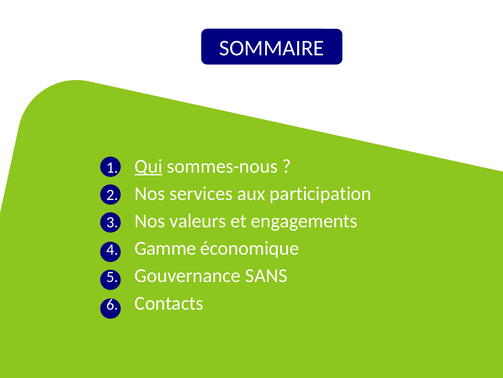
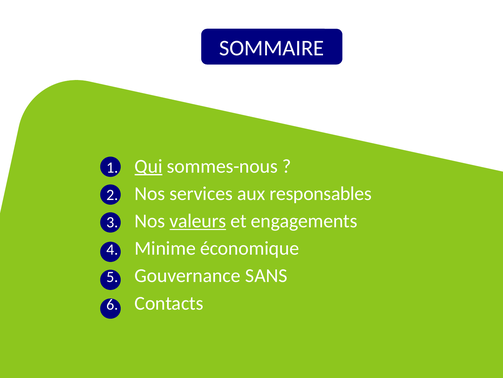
participation: participation -> responsables
valeurs underline: none -> present
Gamme: Gamme -> Minime
